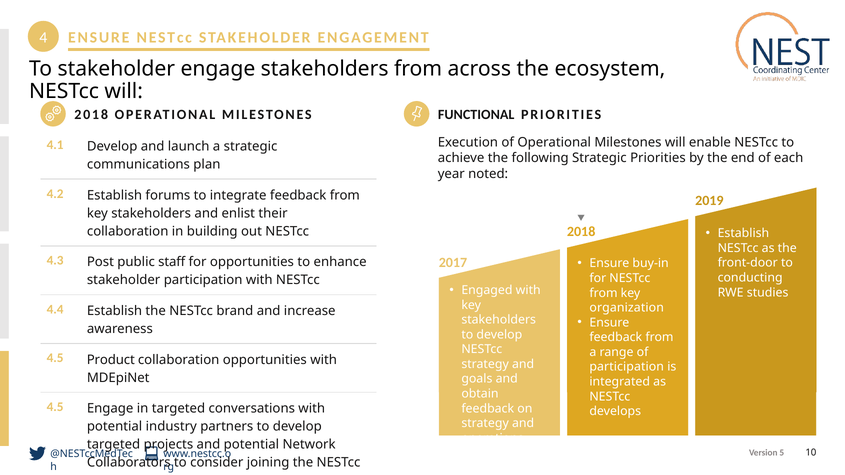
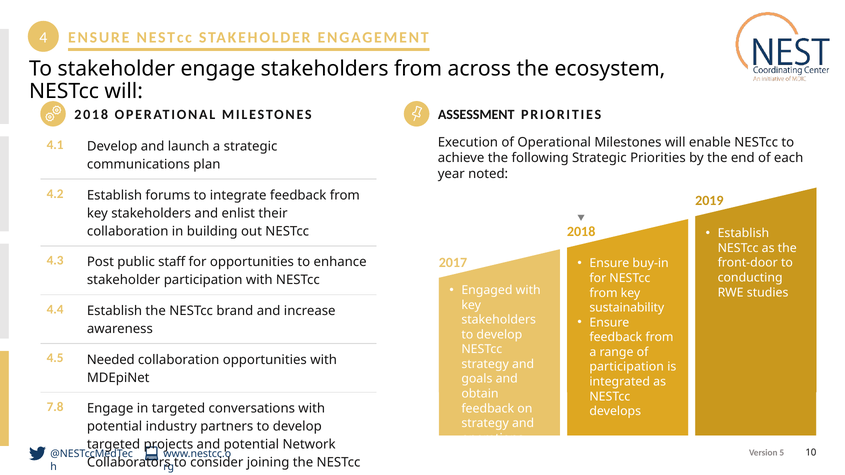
FUNCTIONAL: FUNCTIONAL -> ASSESSMENT
organization: organization -> sustainability
Product: Product -> Needed
4.5 at (55, 407): 4.5 -> 7.8
